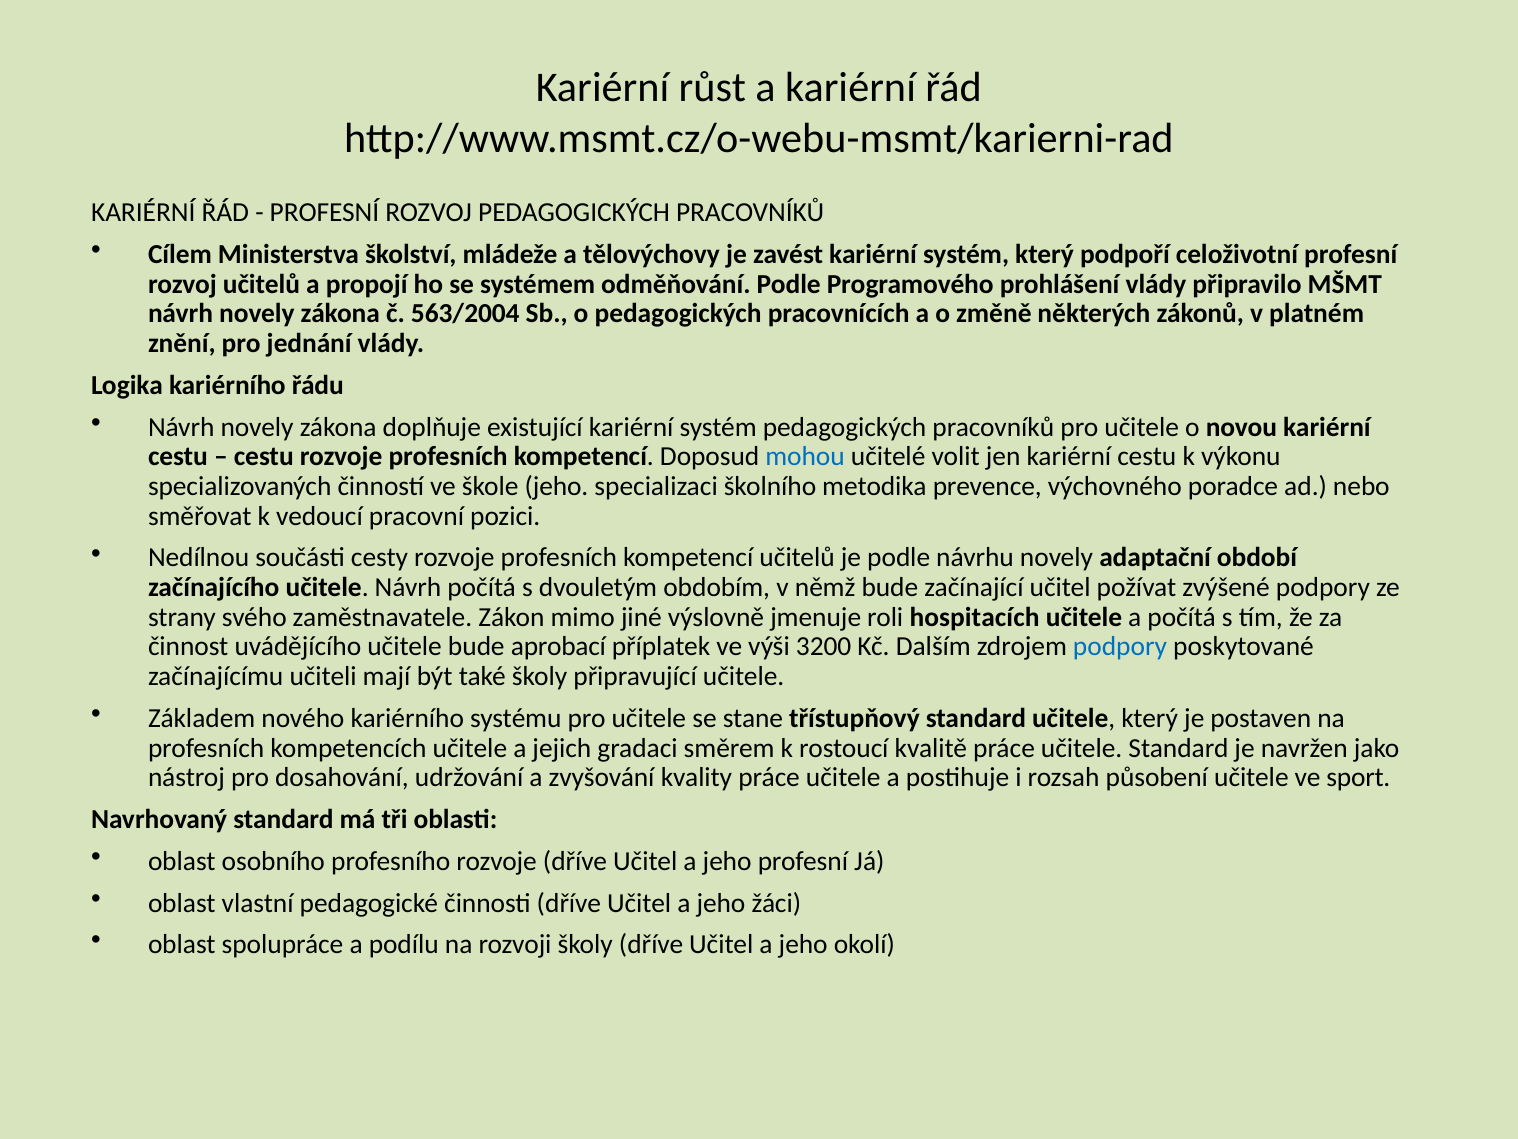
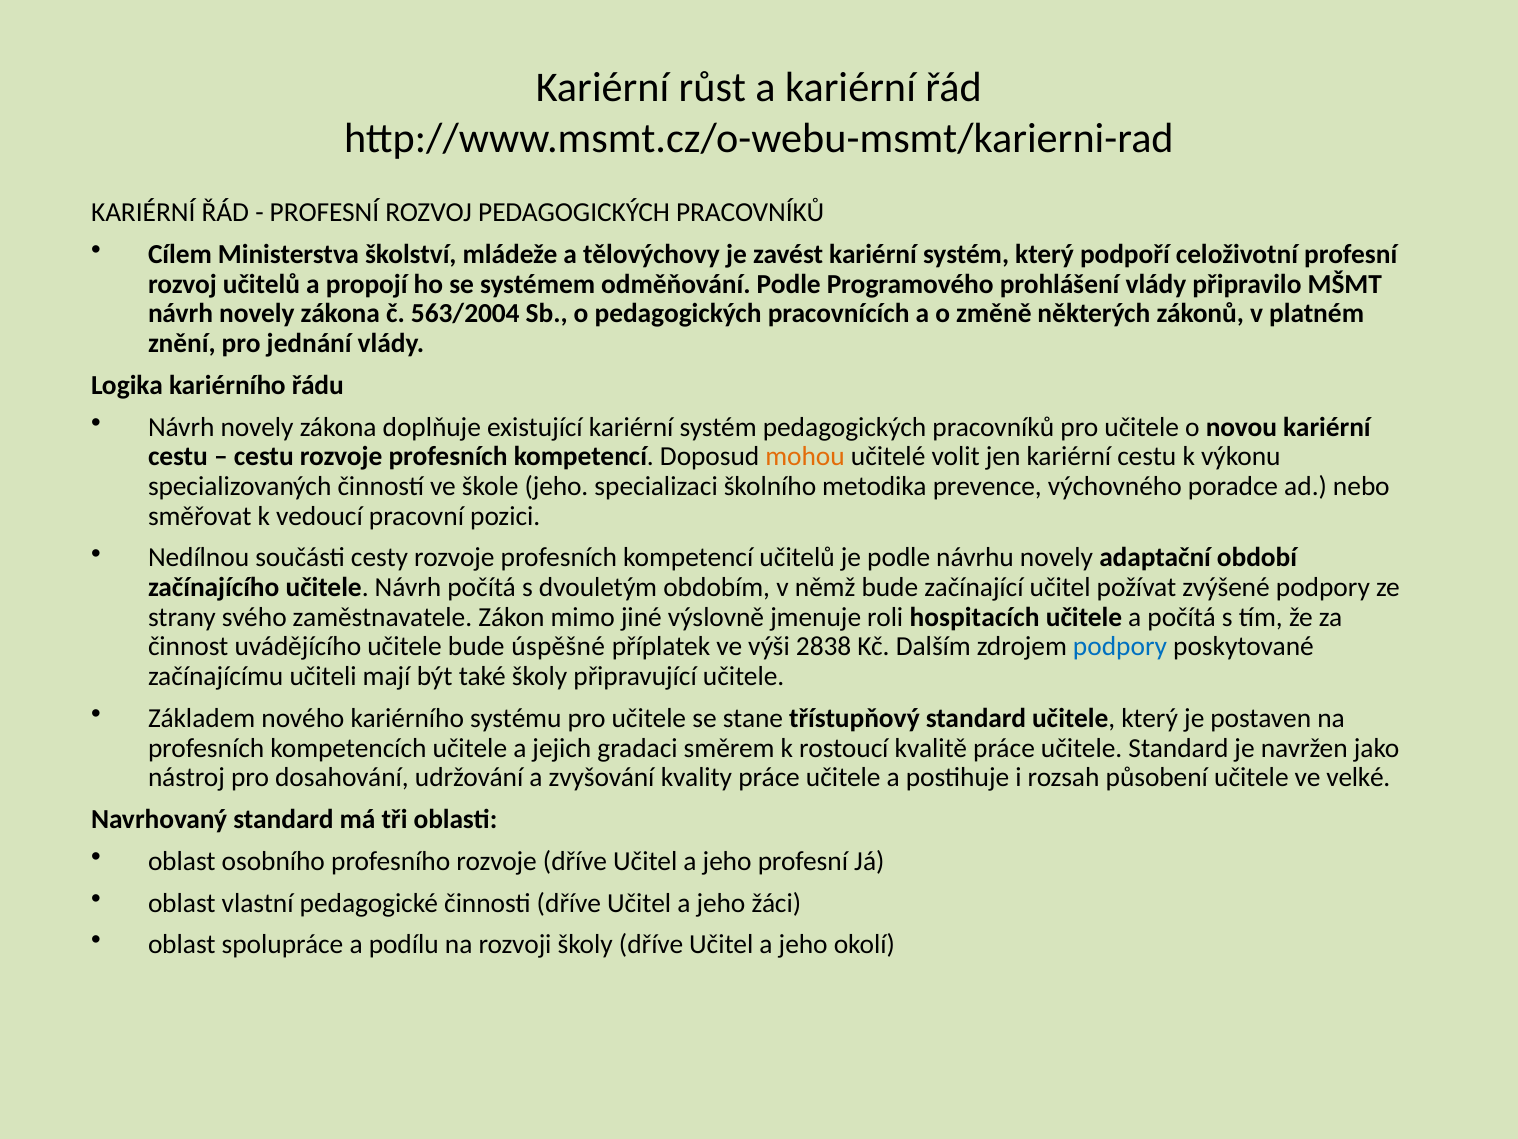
mohou colour: blue -> orange
aprobací: aprobací -> úspěšné
3200: 3200 -> 2838
sport: sport -> velké
